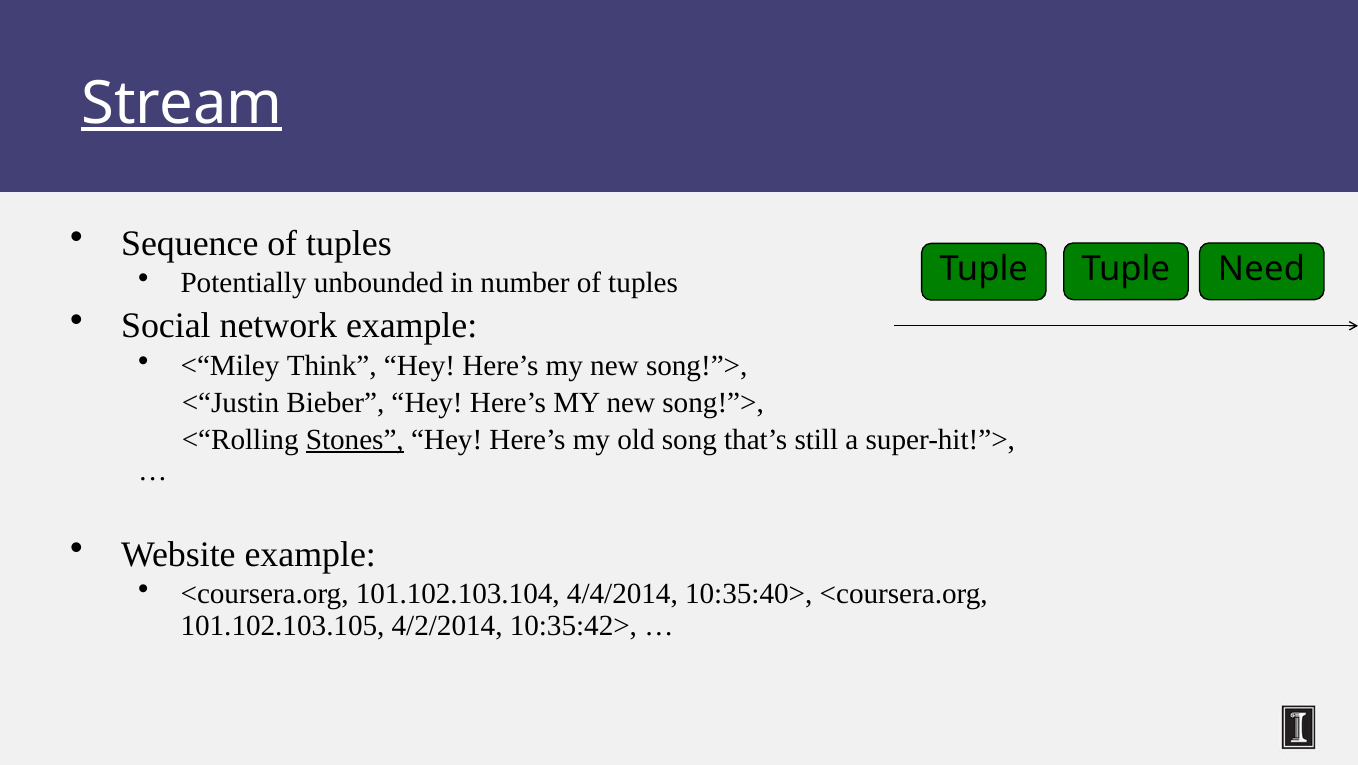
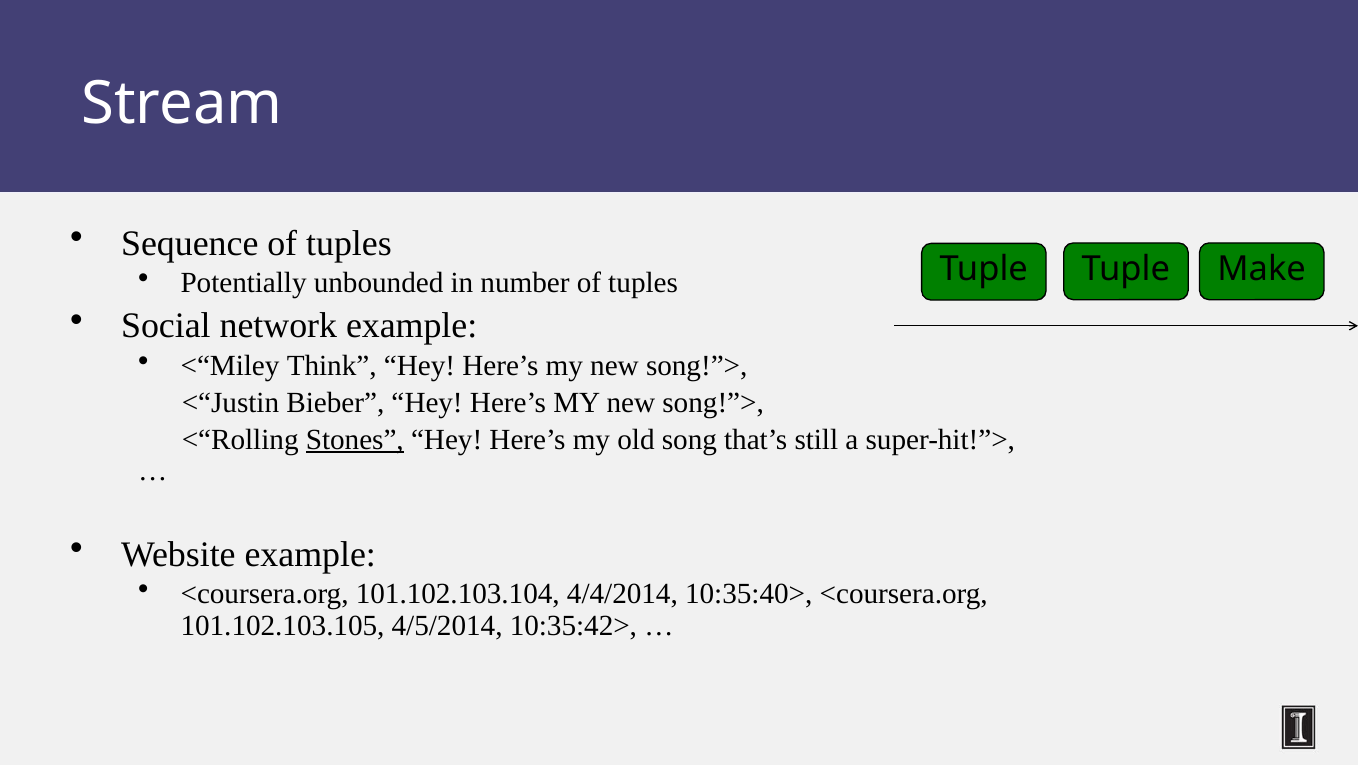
Stream underline: present -> none
Need: Need -> Make
4/2/2014: 4/2/2014 -> 4/5/2014
